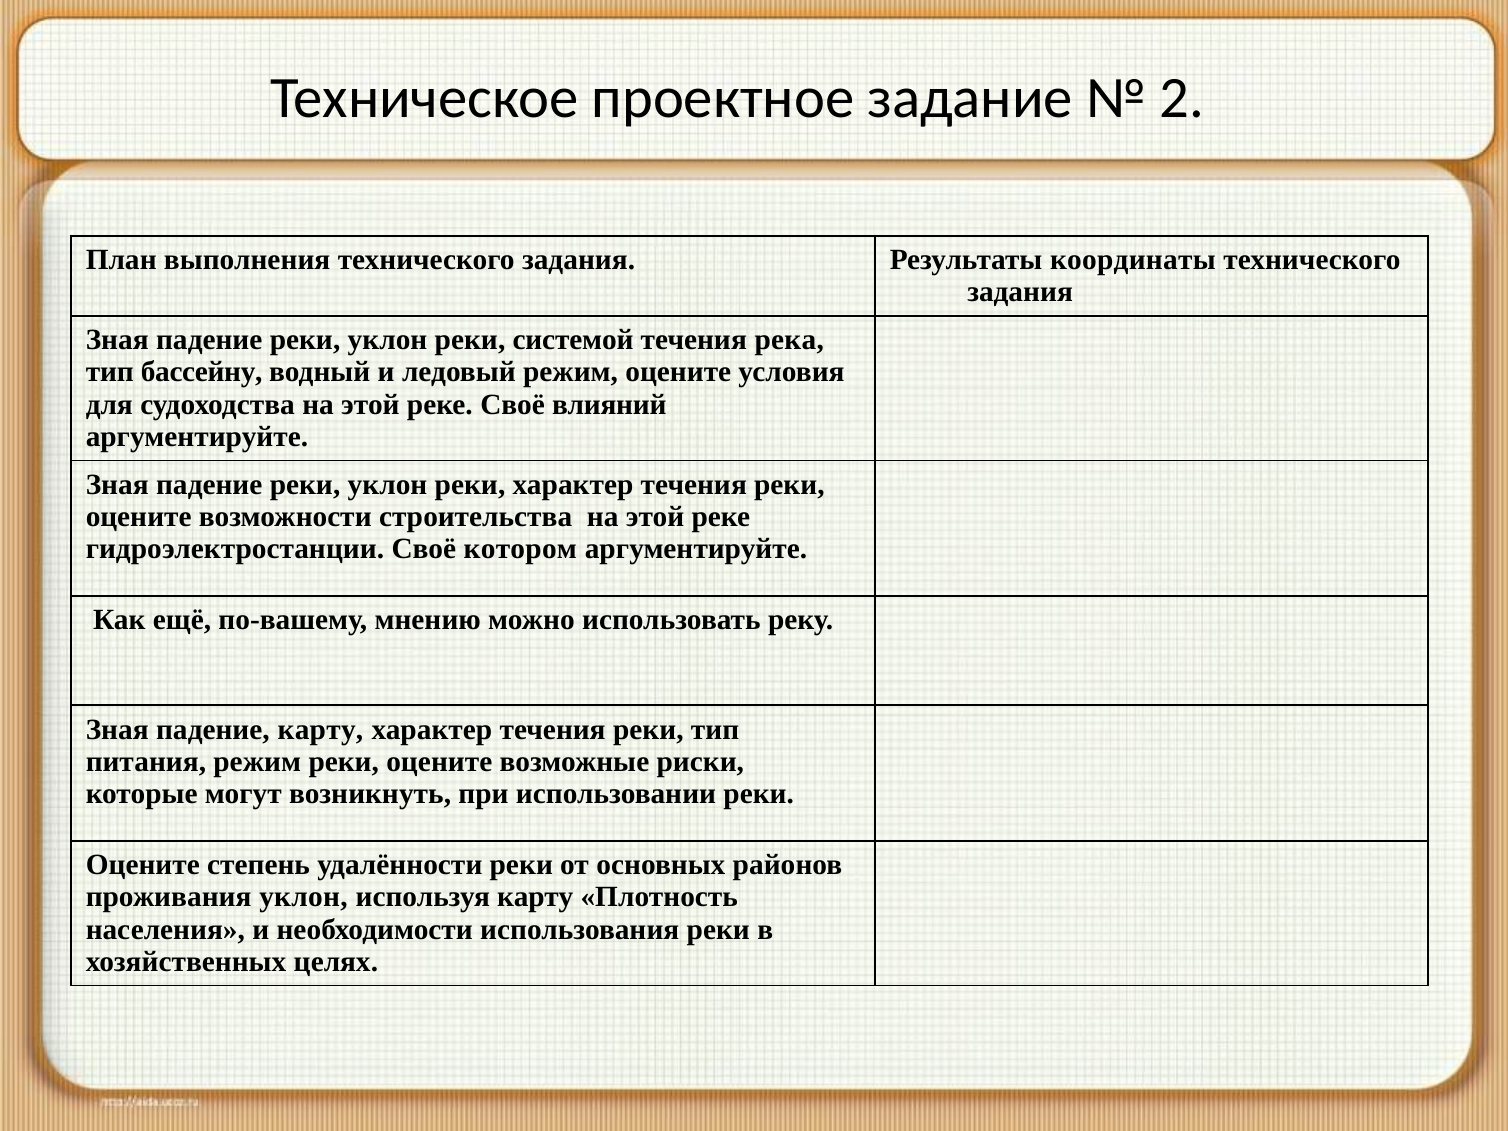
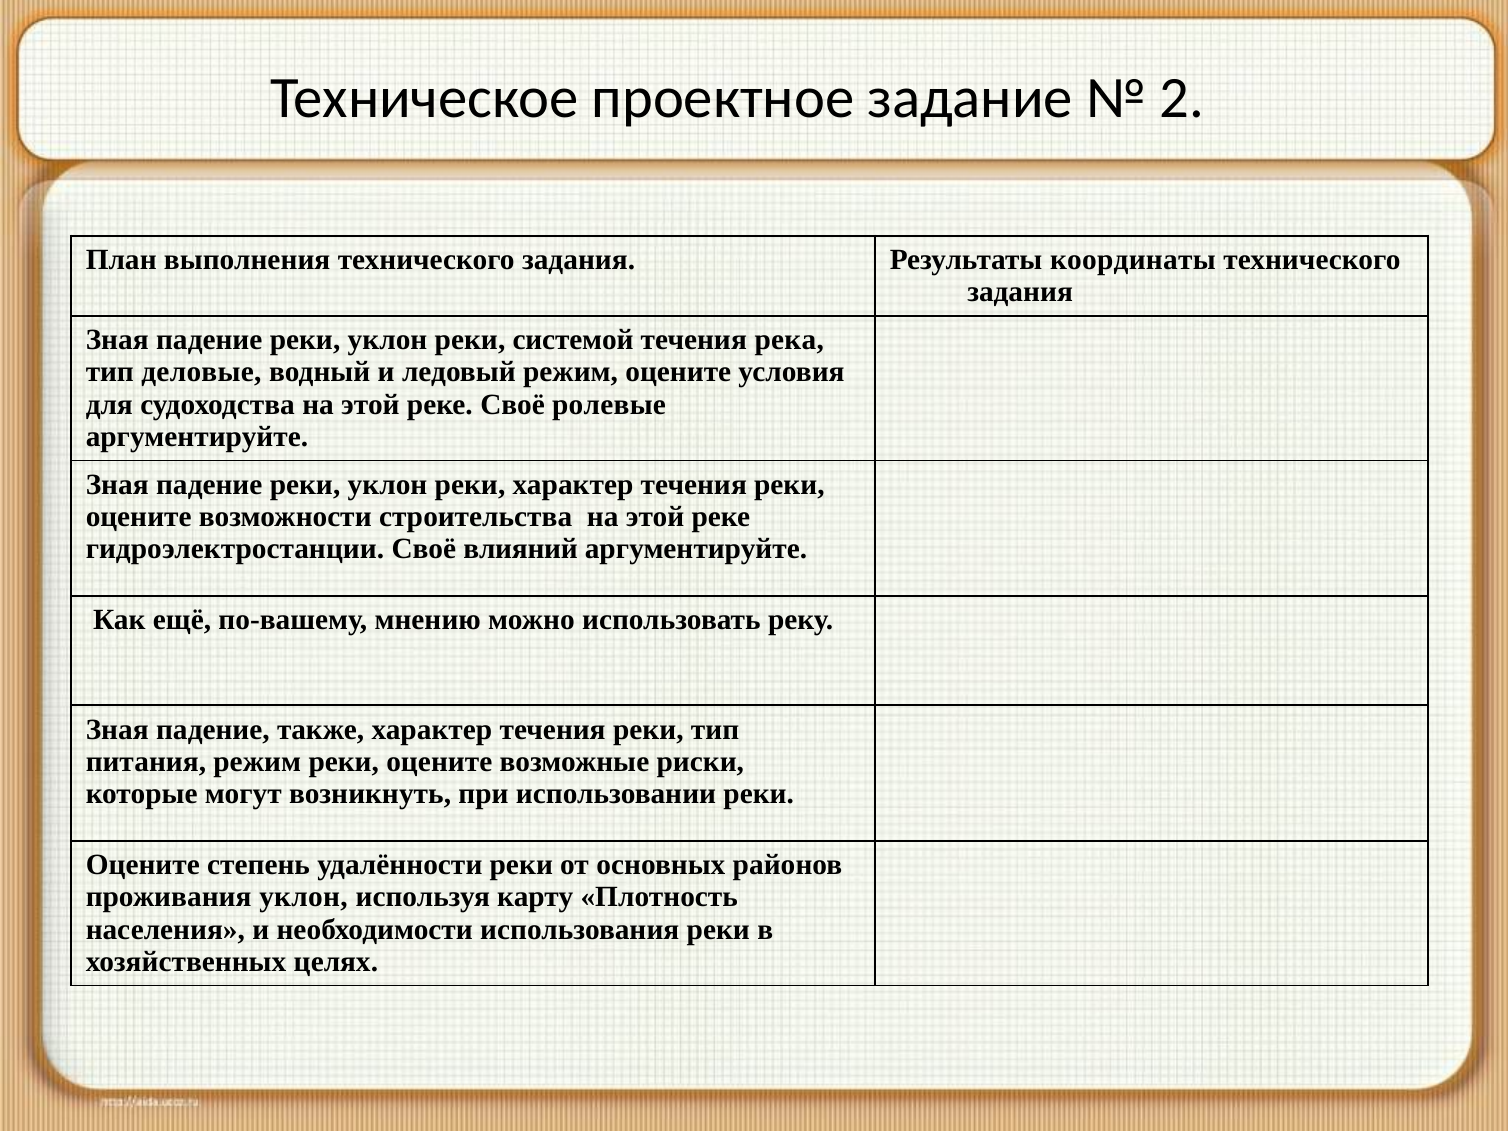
бассейну: бассейну -> деловые
влияний: влияний -> ролевые
котором: котором -> влияний
падение карту: карту -> также
